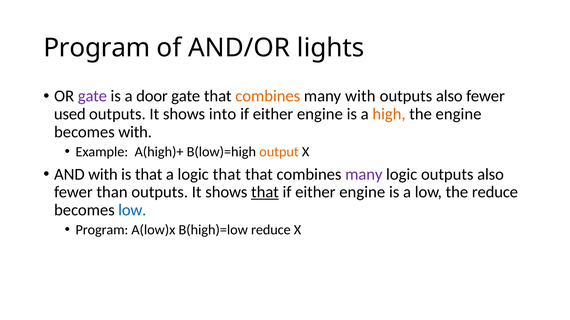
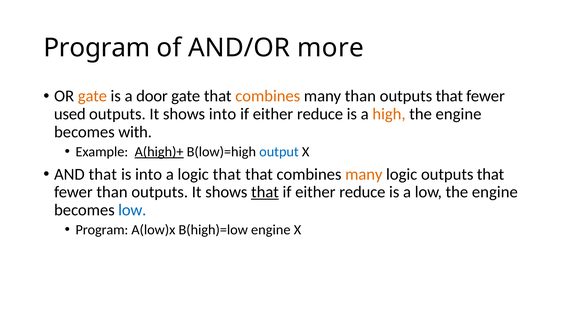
lights: lights -> more
gate at (92, 96) colour: purple -> orange
many with: with -> than
also at (449, 96): also -> that
engine at (320, 114): engine -> reduce
A(high)+ underline: none -> present
output colour: orange -> blue
AND with: with -> that
is that: that -> into
many at (364, 175) colour: purple -> orange
logic outputs also: also -> that
engine at (362, 192): engine -> reduce
low the reduce: reduce -> engine
B(high)=low reduce: reduce -> engine
